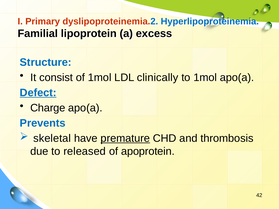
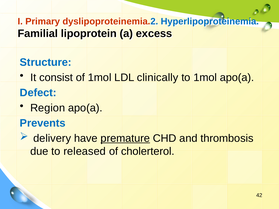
Defect underline: present -> none
Charge: Charge -> Region
skeletal: skeletal -> delivery
apoprotein: apoprotein -> cholerterol
